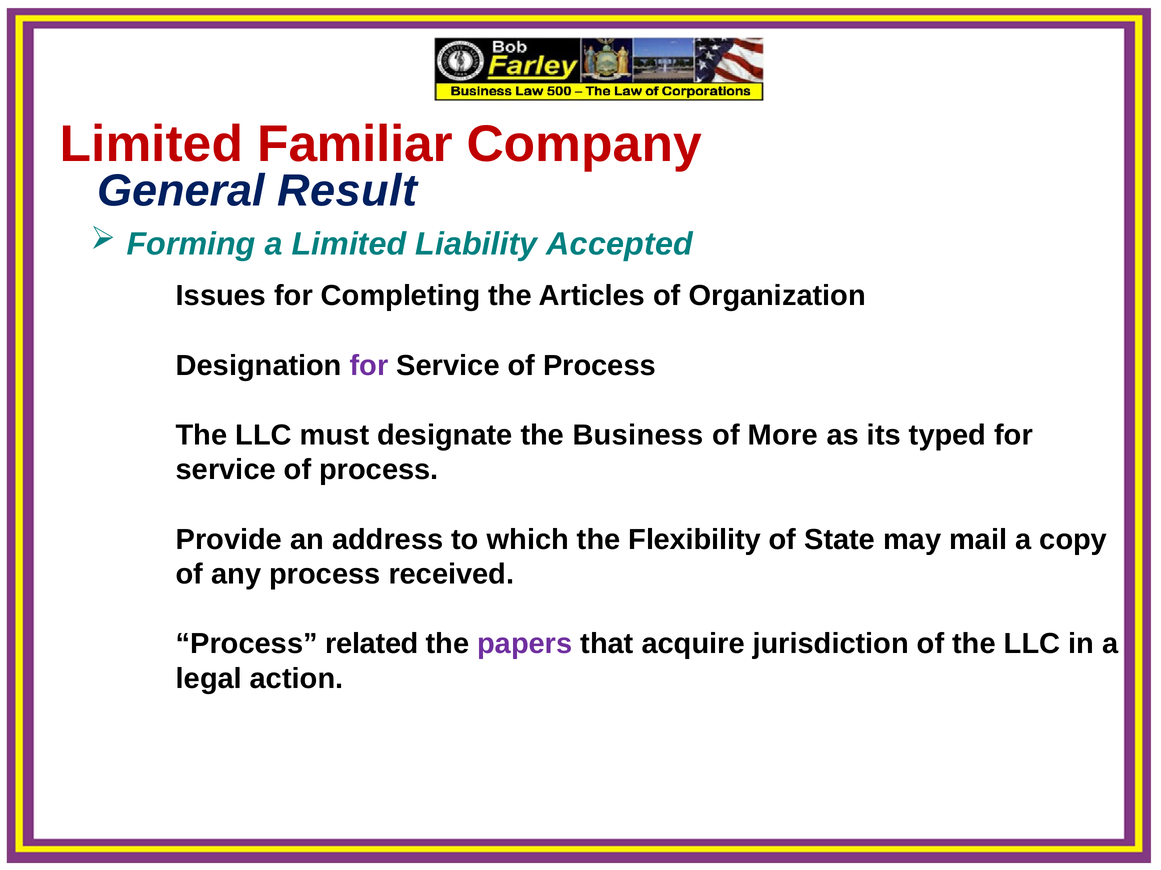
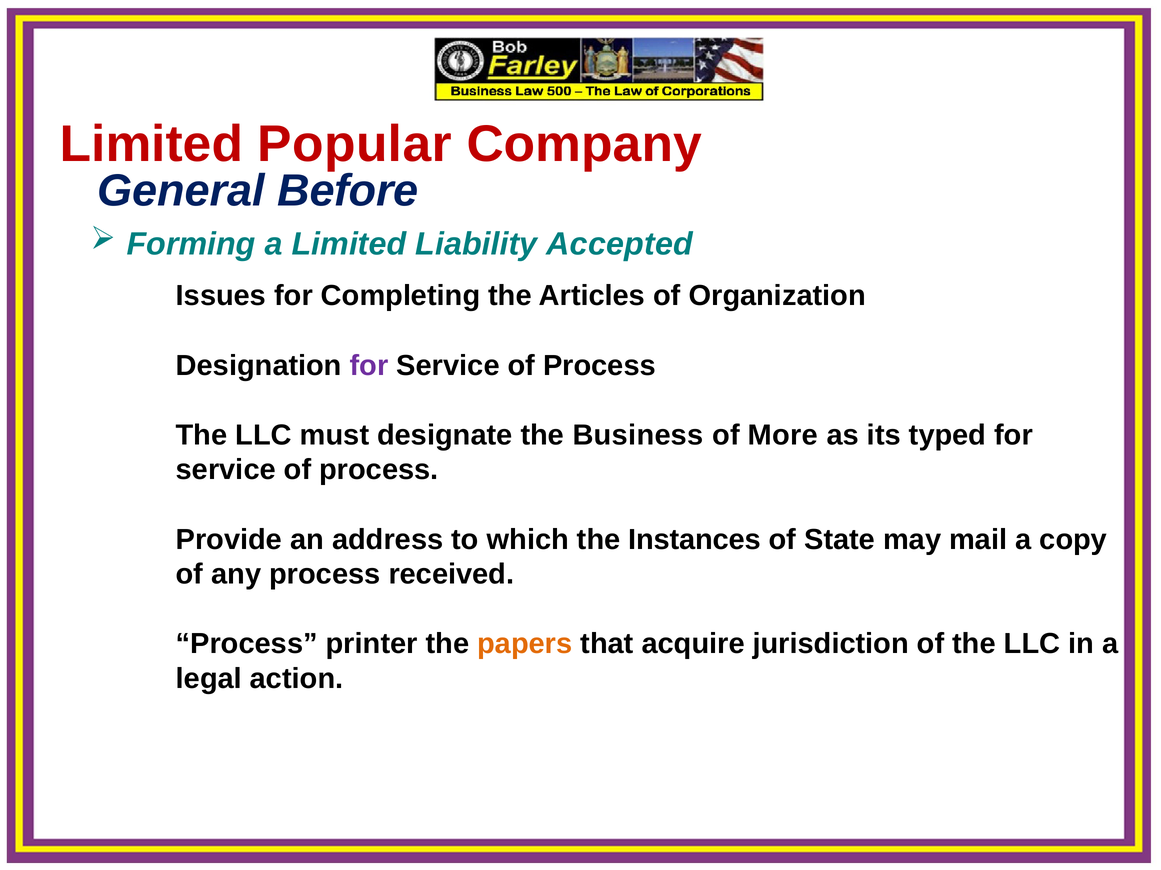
Familiar: Familiar -> Popular
Result: Result -> Before
Flexibility: Flexibility -> Instances
related: related -> printer
papers colour: purple -> orange
